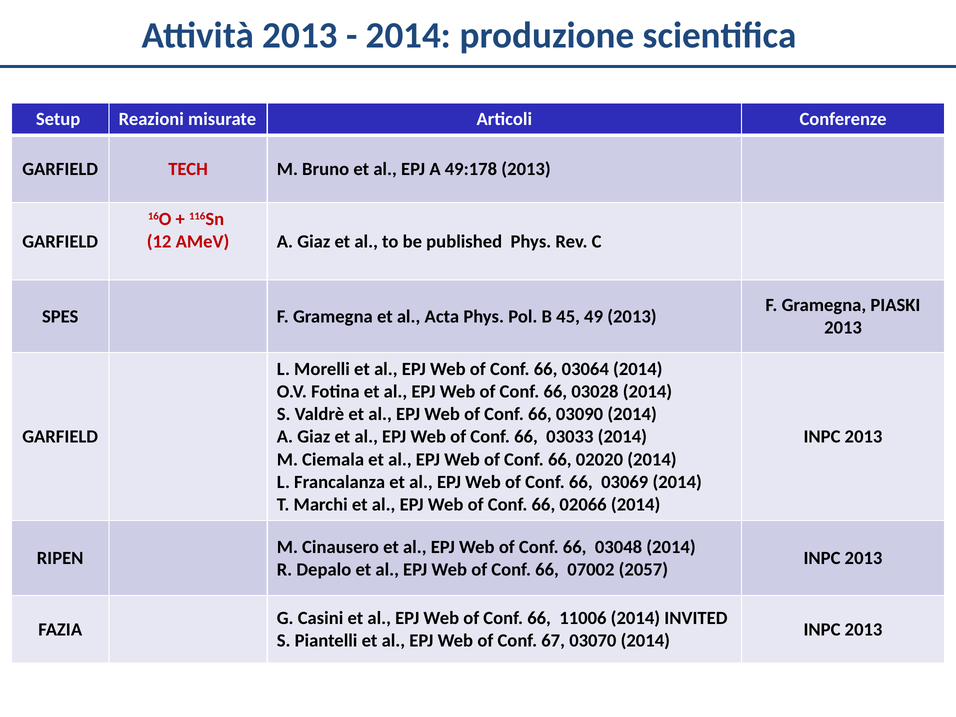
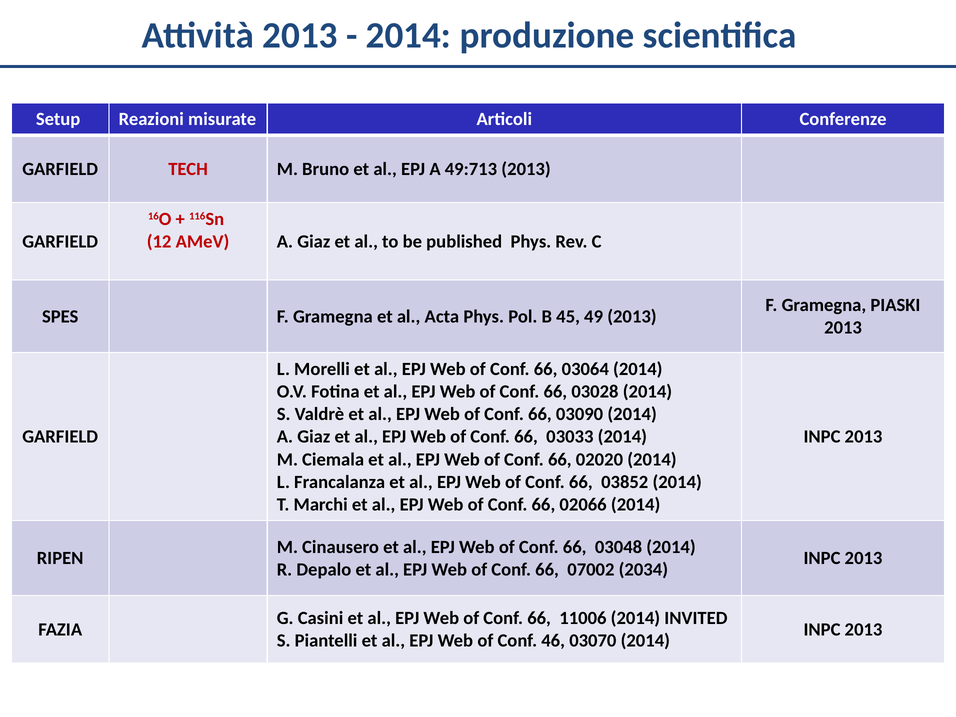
49:178: 49:178 -> 49:713
03069: 03069 -> 03852
2057: 2057 -> 2034
67: 67 -> 46
